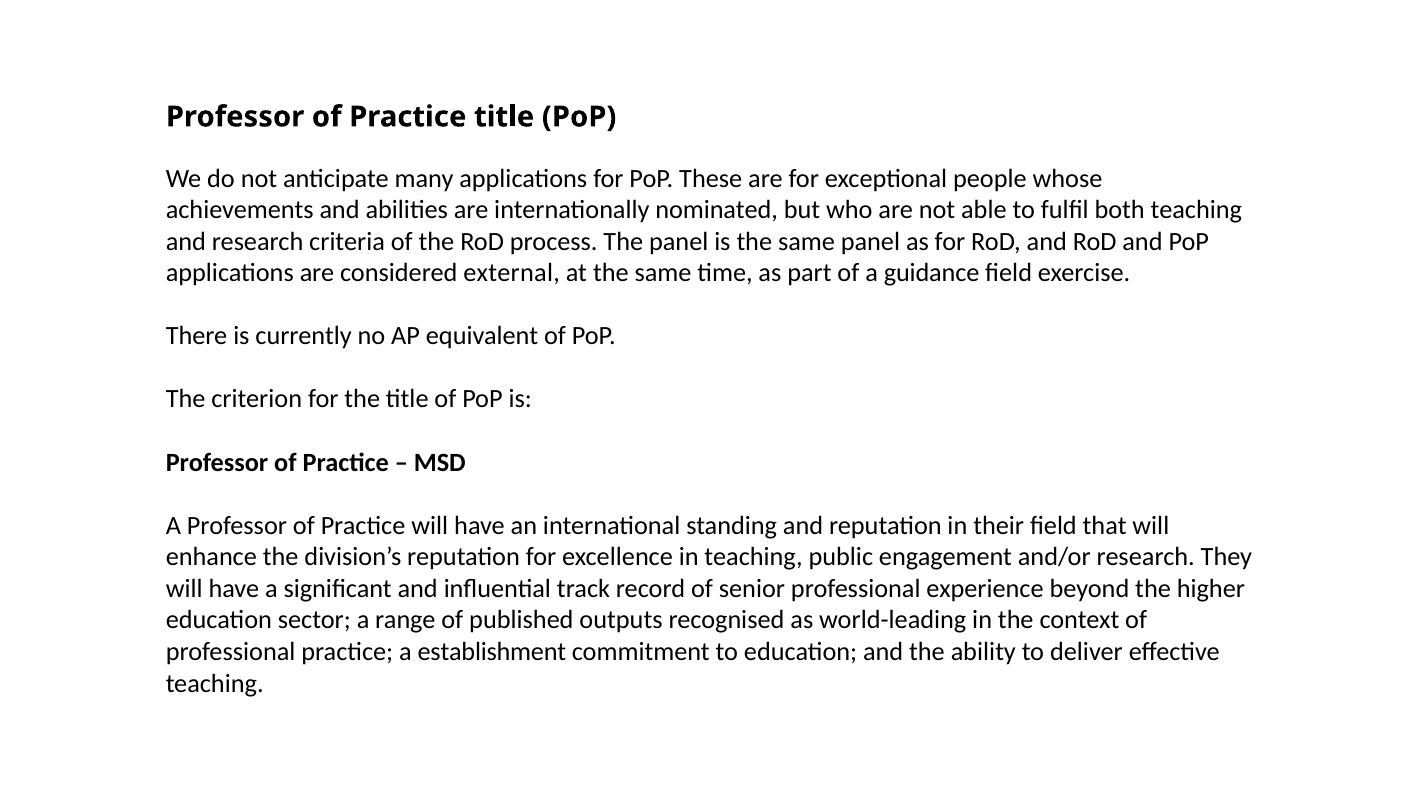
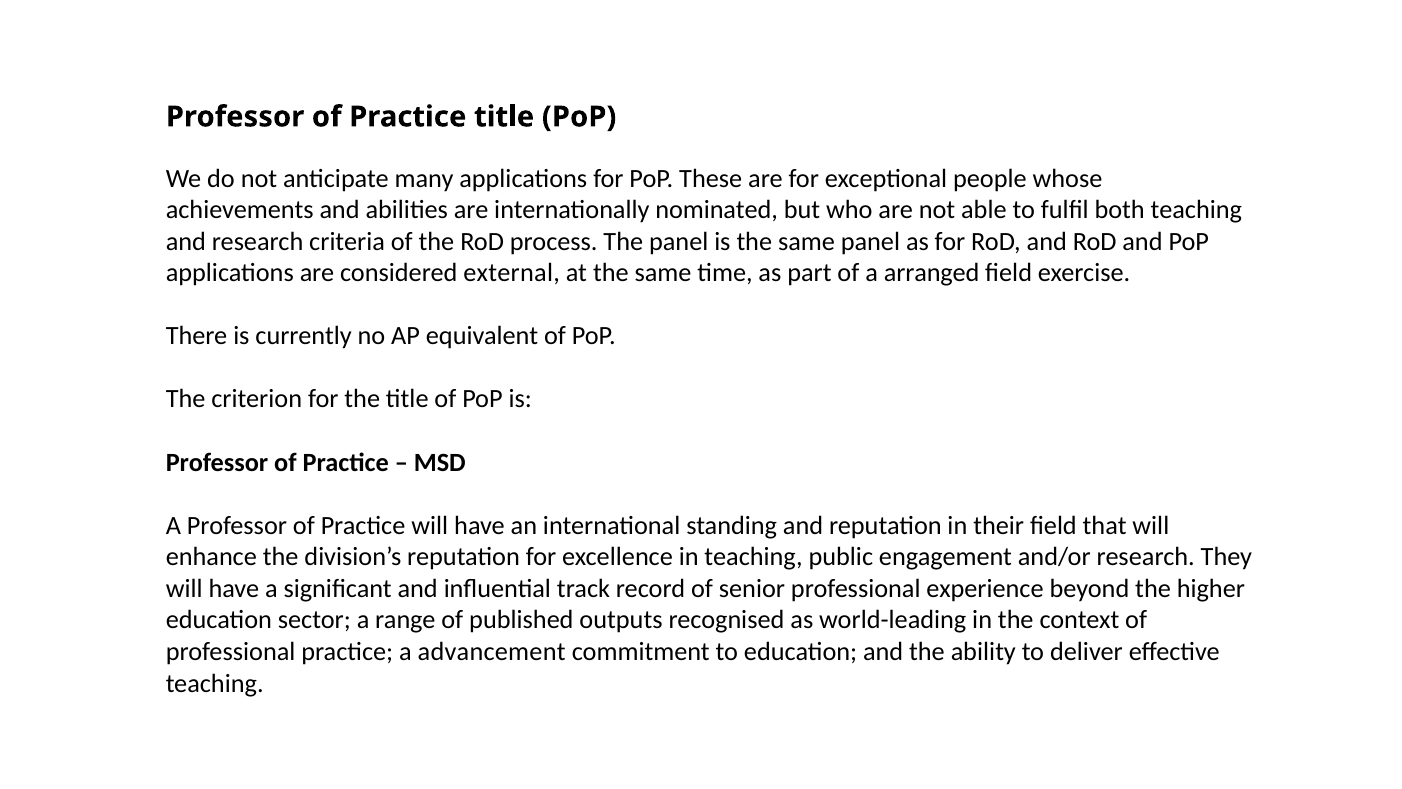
guidance: guidance -> arranged
establishment: establishment -> advancement
